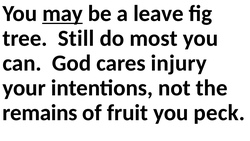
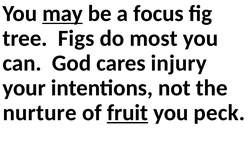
leave: leave -> focus
Still: Still -> Figs
remains: remains -> nurture
fruit underline: none -> present
